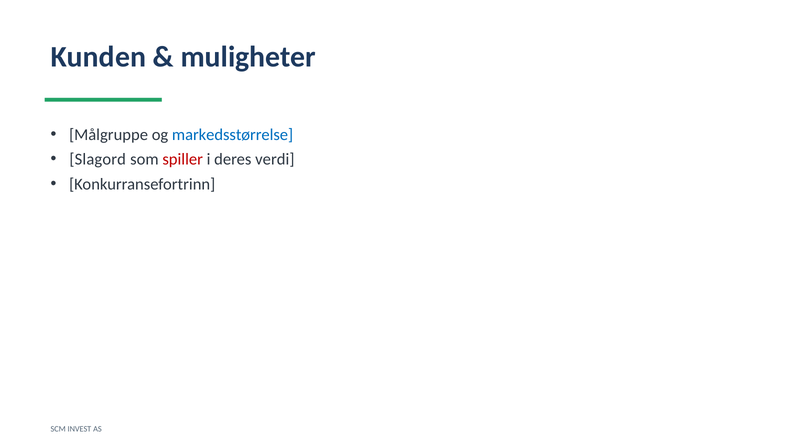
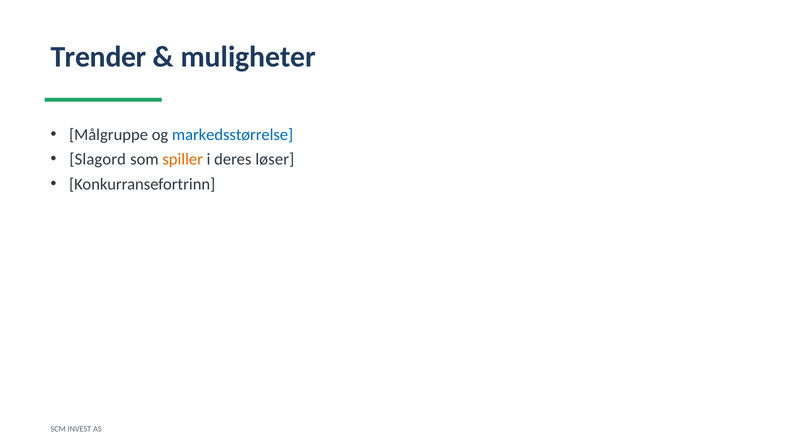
Kunden: Kunden -> Trender
spiller colour: red -> orange
verdi: verdi -> løser
